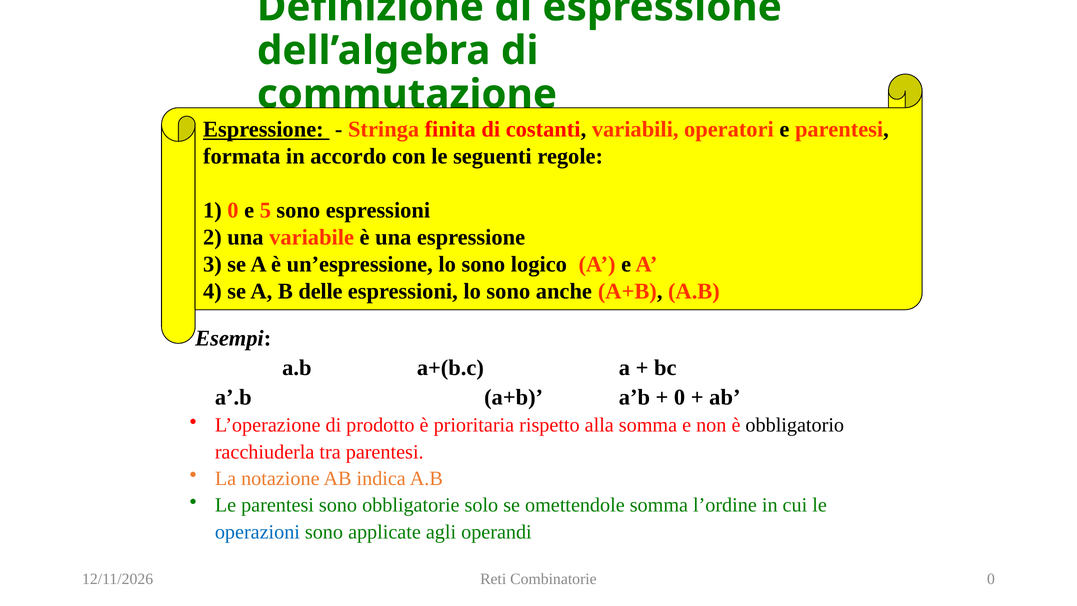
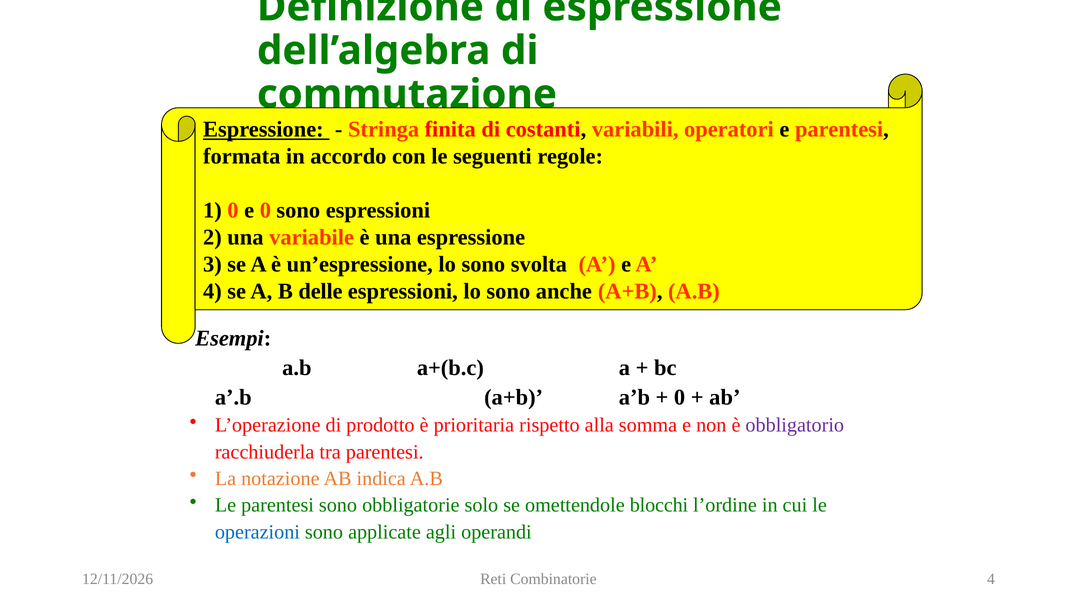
e 5: 5 -> 0
logico: logico -> svolta
obbligatorio colour: black -> purple
omettendole somma: somma -> blocchi
Combinatorie 0: 0 -> 4
